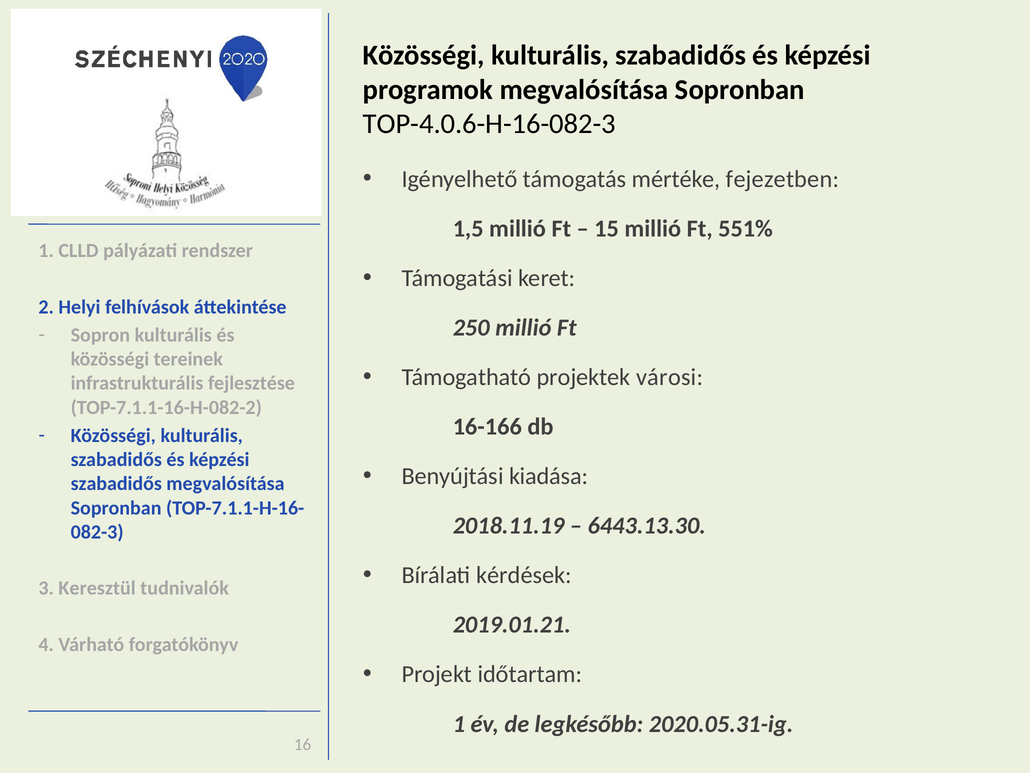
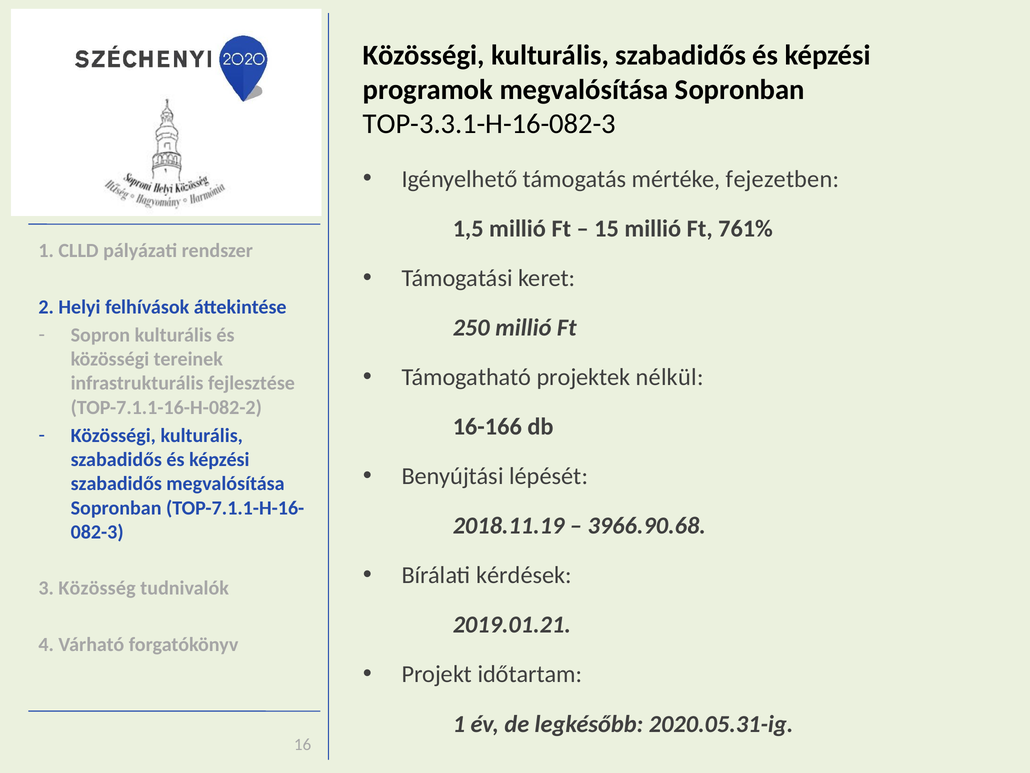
TOP-4.0.6-H-16-082-3: TOP-4.0.6-H-16-082-3 -> TOP-3.3.1-H-16-082-3
551%: 551% -> 761%
városi: városi -> nélkül
kiadása: kiadása -> lépését
6443.13.30: 6443.13.30 -> 3966.90.68
Keresztül: Keresztül -> Közösség
